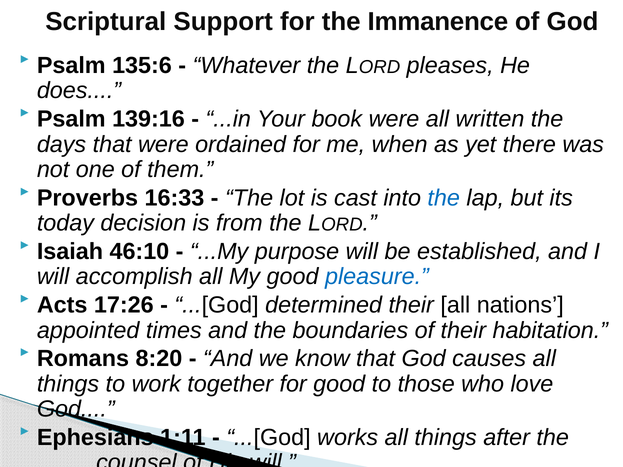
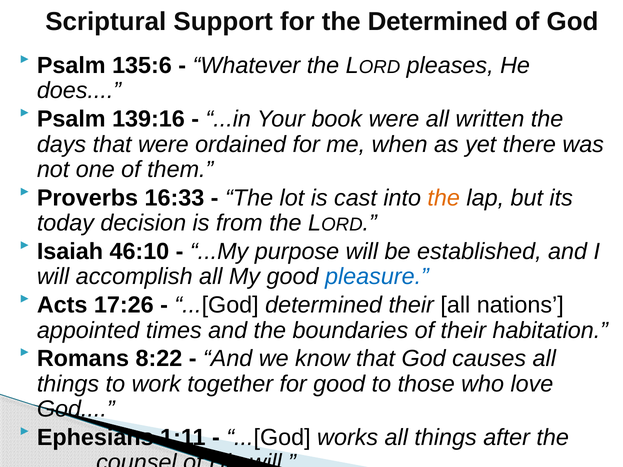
the Immanence: Immanence -> Determined
the at (444, 198) colour: blue -> orange
8:20: 8:20 -> 8:22
